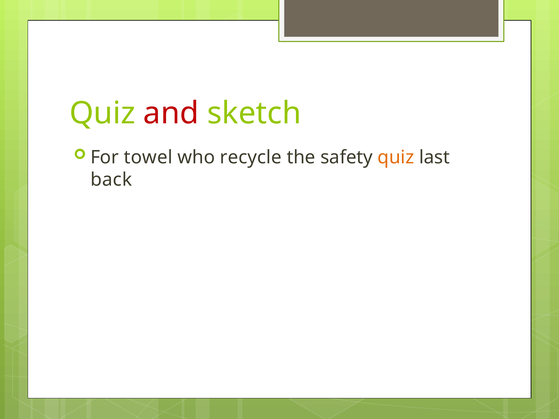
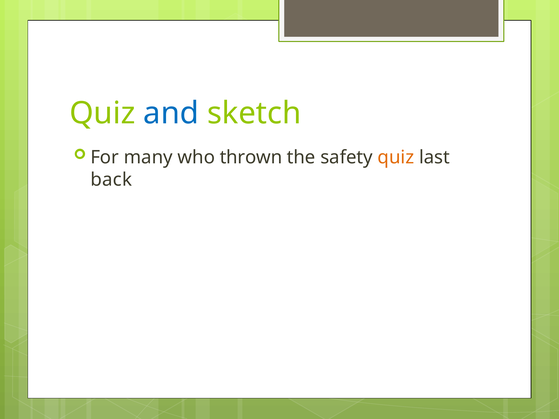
and colour: red -> blue
towel: towel -> many
recycle: recycle -> thrown
